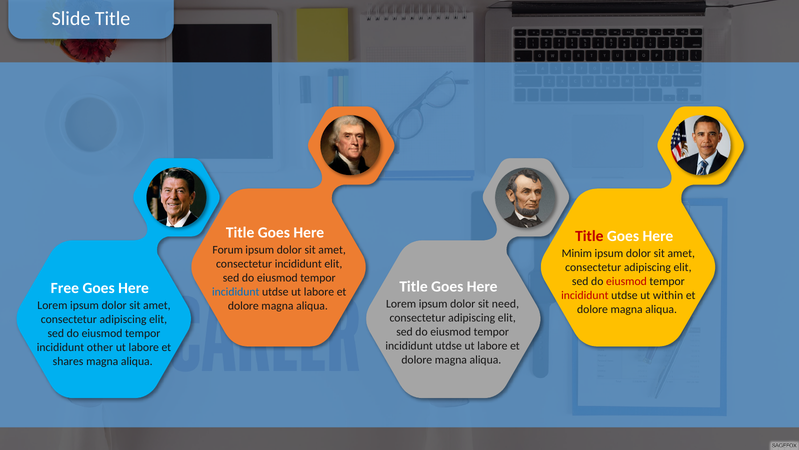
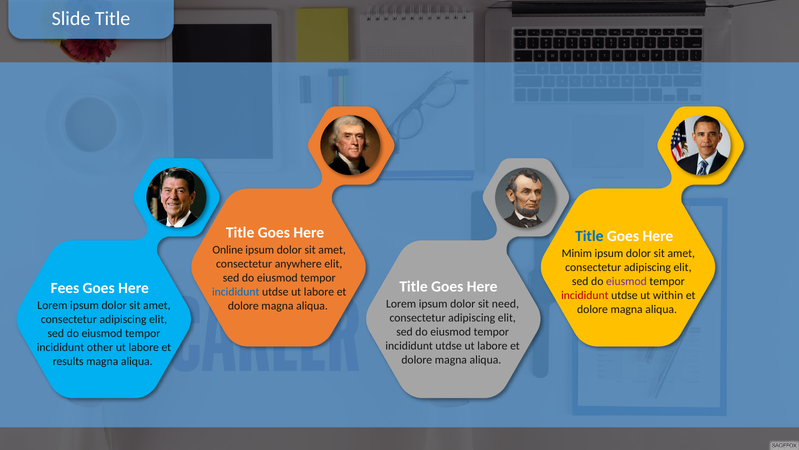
Title at (589, 236) colour: red -> blue
Forum: Forum -> Online
consectetur incididunt: incididunt -> anywhere
eiusmod at (626, 281) colour: red -> purple
Free: Free -> Fees
shares: shares -> results
